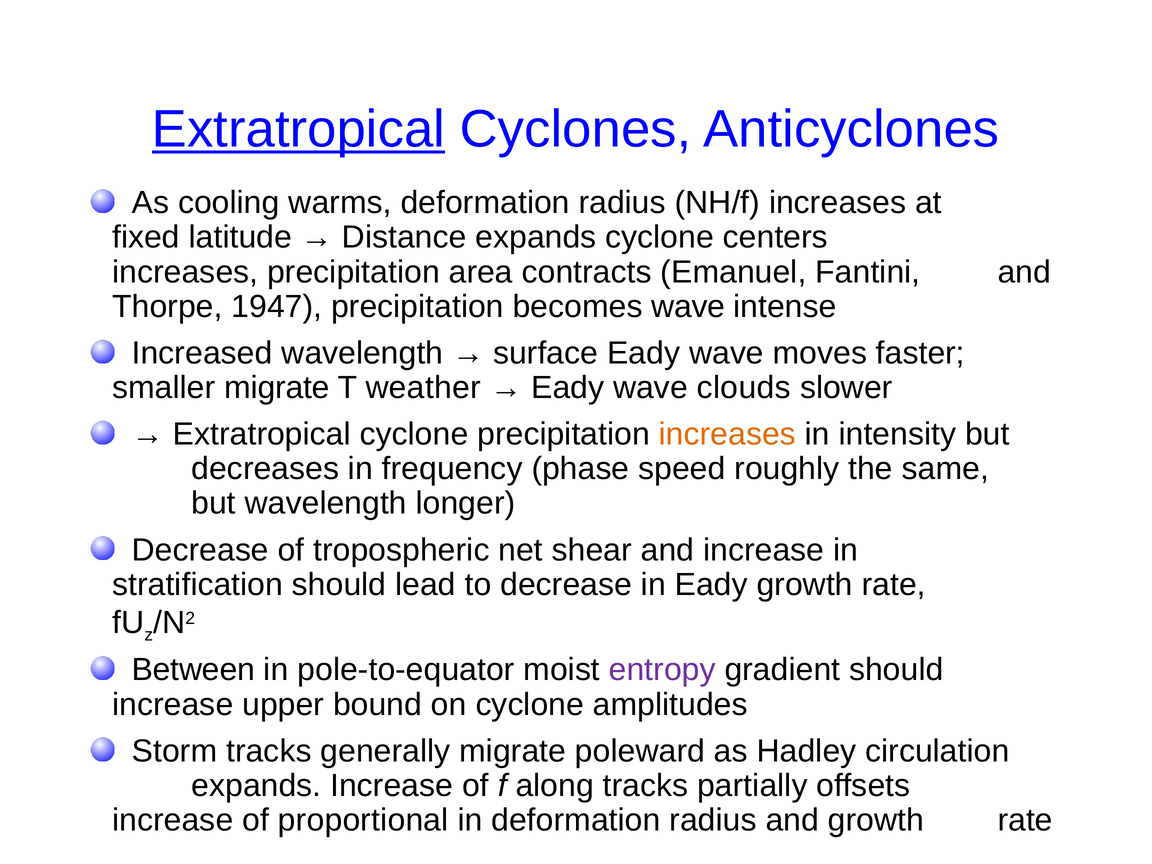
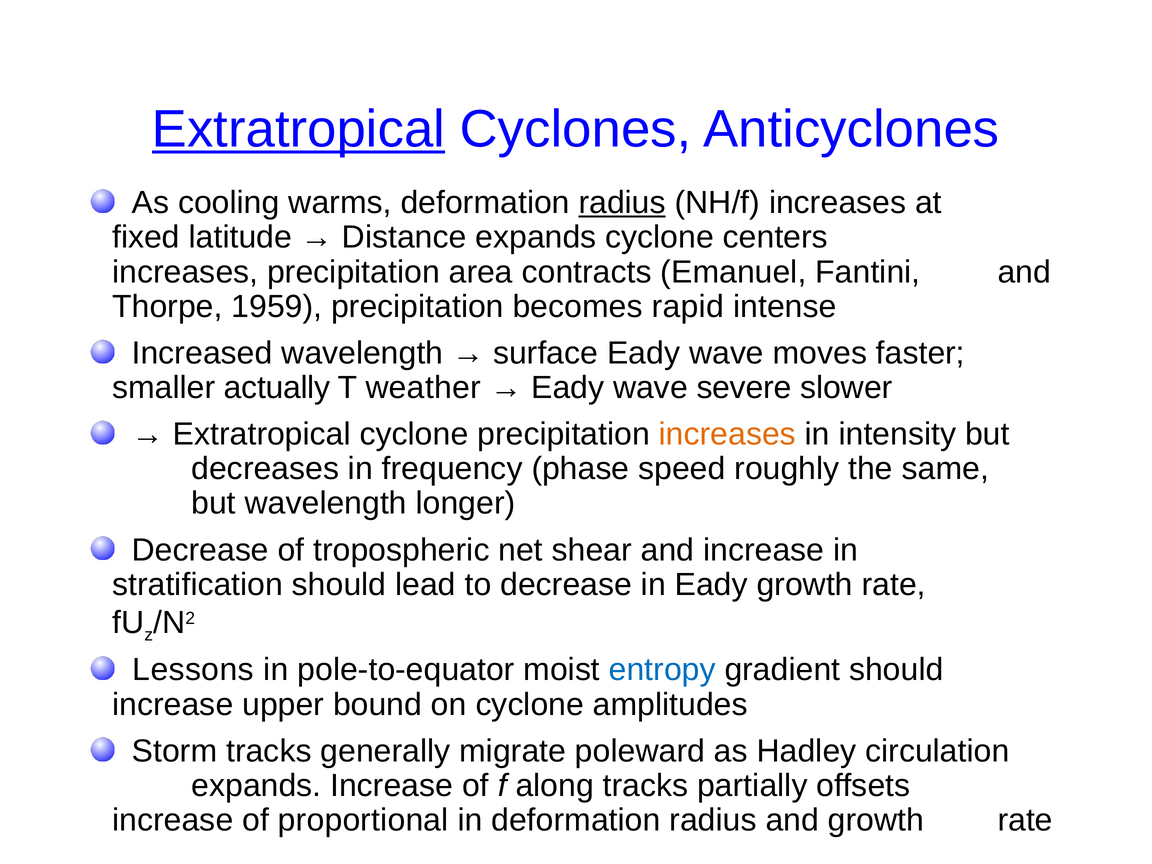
radius at (622, 203) underline: none -> present
1947: 1947 -> 1959
becomes wave: wave -> rapid
smaller migrate: migrate -> actually
clouds: clouds -> severe
Between: Between -> Lessons
entropy colour: purple -> blue
